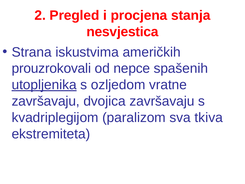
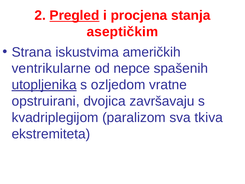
Pregled underline: none -> present
nesvjestica: nesvjestica -> aseptičkim
prouzrokovali: prouzrokovali -> ventrikularne
završavaju at (46, 101): završavaju -> opstruirani
